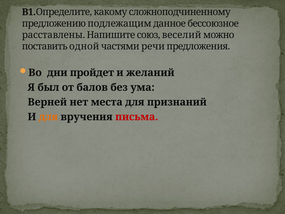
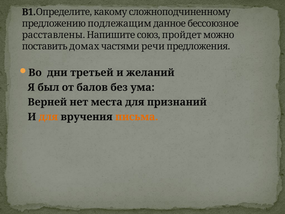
веселий: веселий -> пройдет
одной: одной -> домах
пройдет: пройдет -> третьей
письма colour: red -> orange
